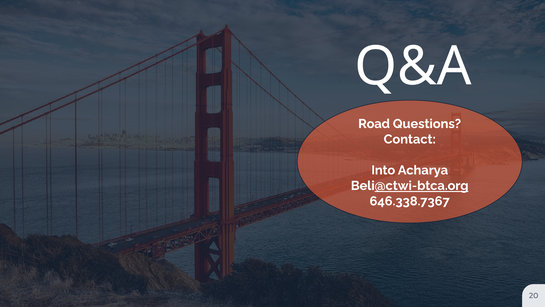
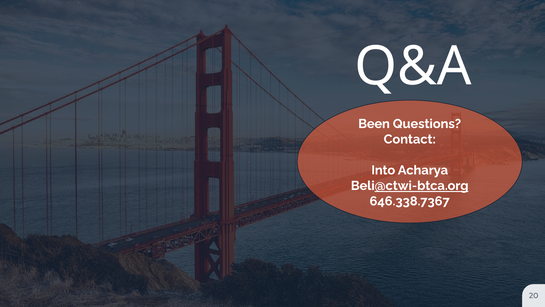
Road: Road -> Been
